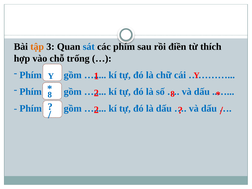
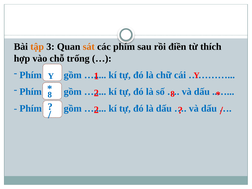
sát colour: blue -> orange
